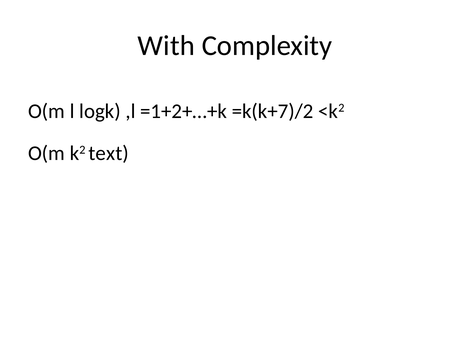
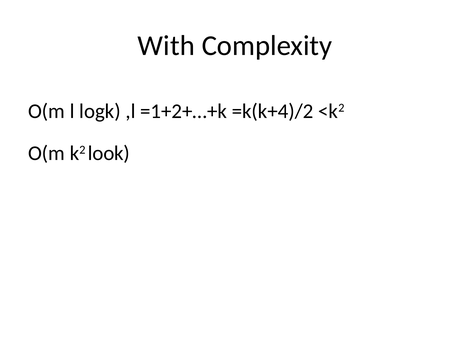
=k(k+7)/2: =k(k+7)/2 -> =k(k+4)/2
text: text -> look
